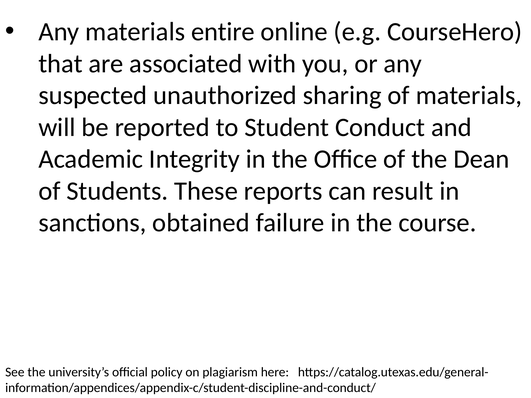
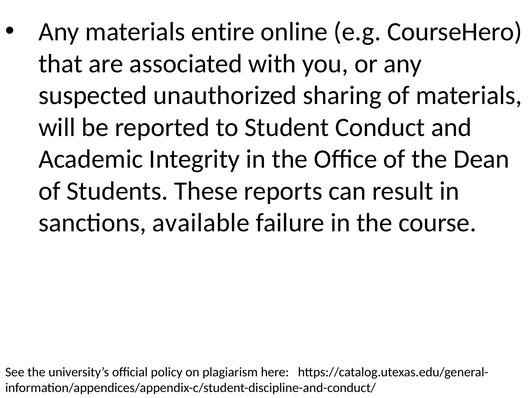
obtained: obtained -> available
